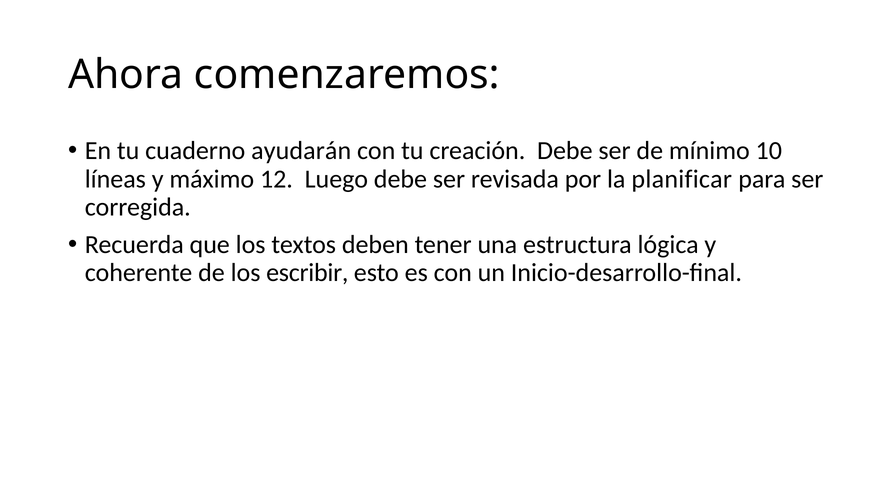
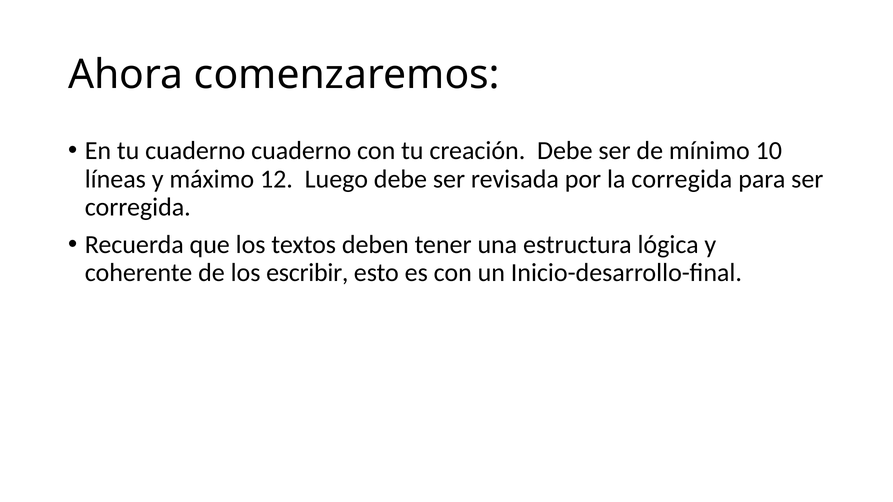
cuaderno ayudarán: ayudarán -> cuaderno
la planificar: planificar -> corregida
